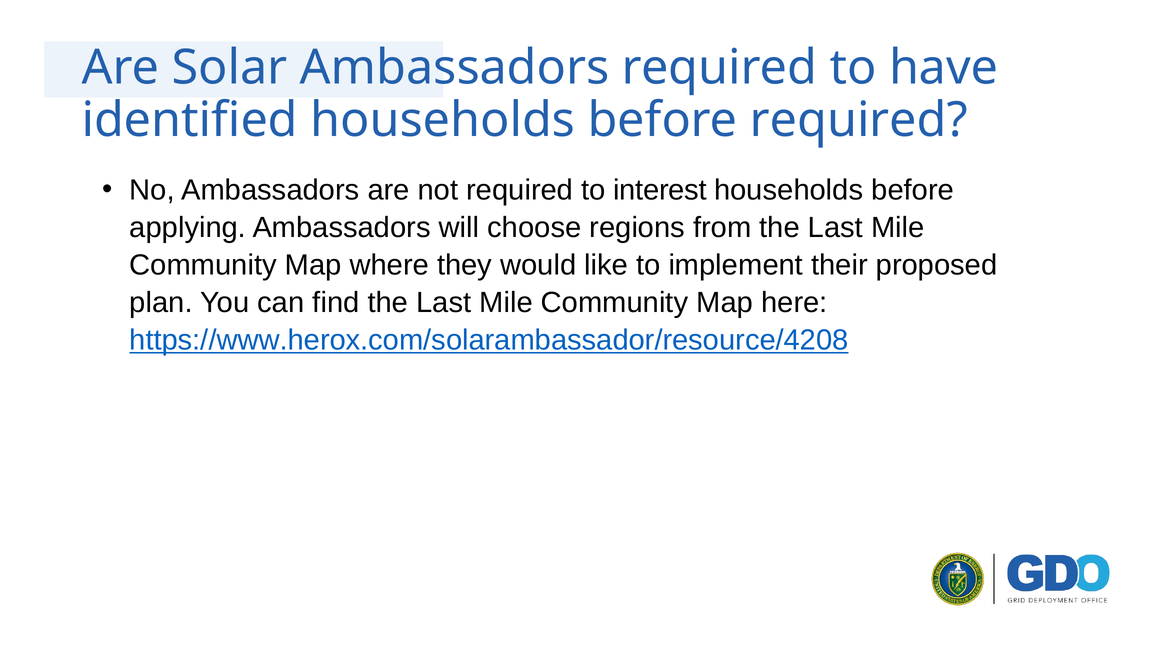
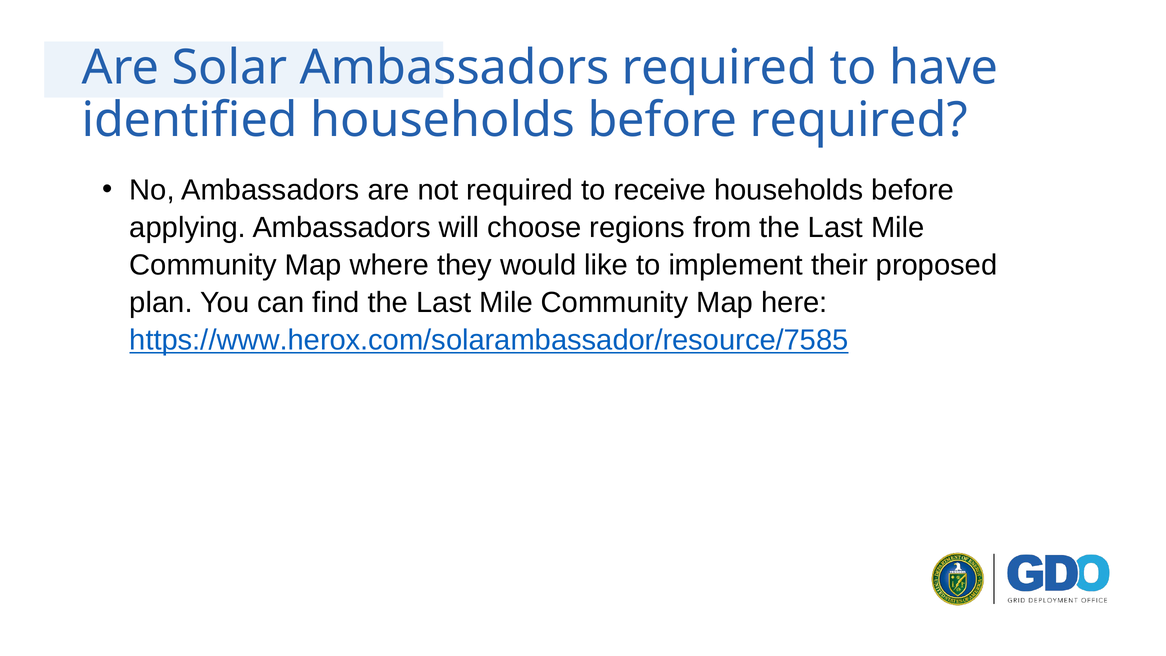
interest: interest -> receive
https://www.herox.com/solarambassador/resource/4208: https://www.herox.com/solarambassador/resource/4208 -> https://www.herox.com/solarambassador/resource/7585
